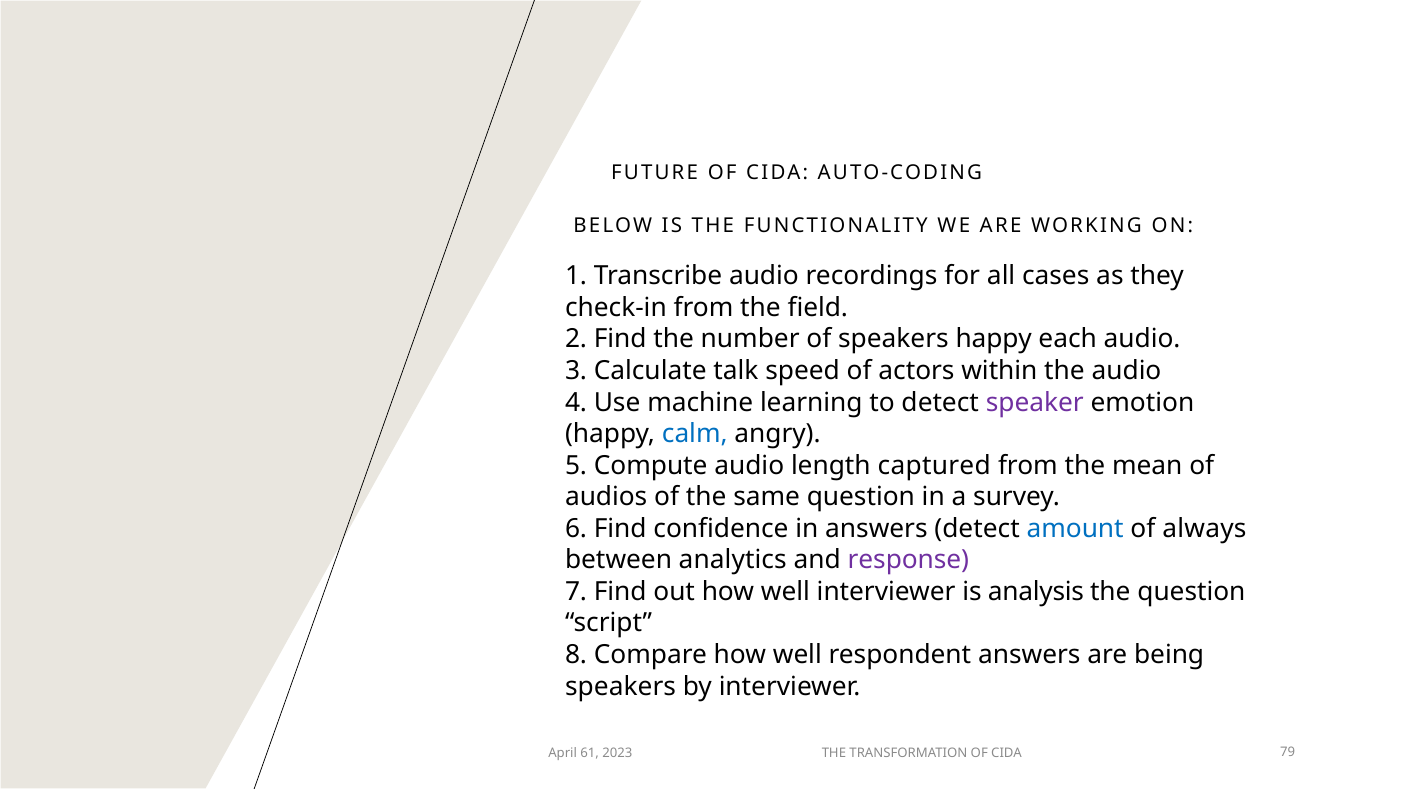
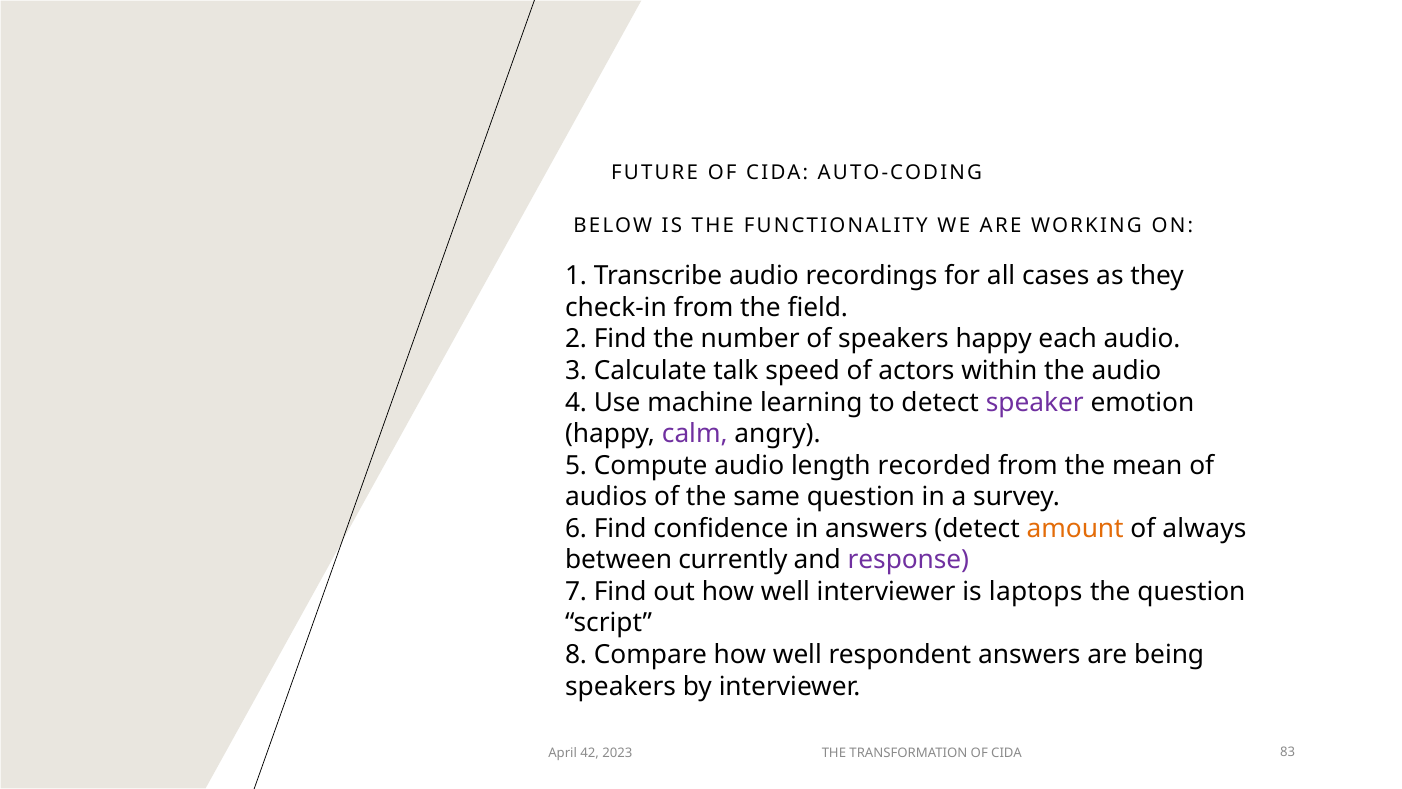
calm colour: blue -> purple
captured: captured -> recorded
amount colour: blue -> orange
analytics: analytics -> currently
analysis: analysis -> laptops
61: 61 -> 42
79: 79 -> 83
